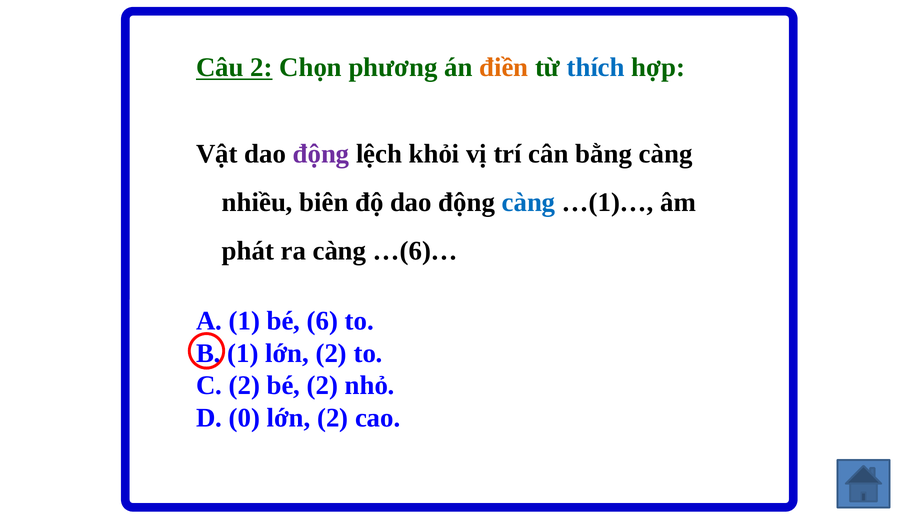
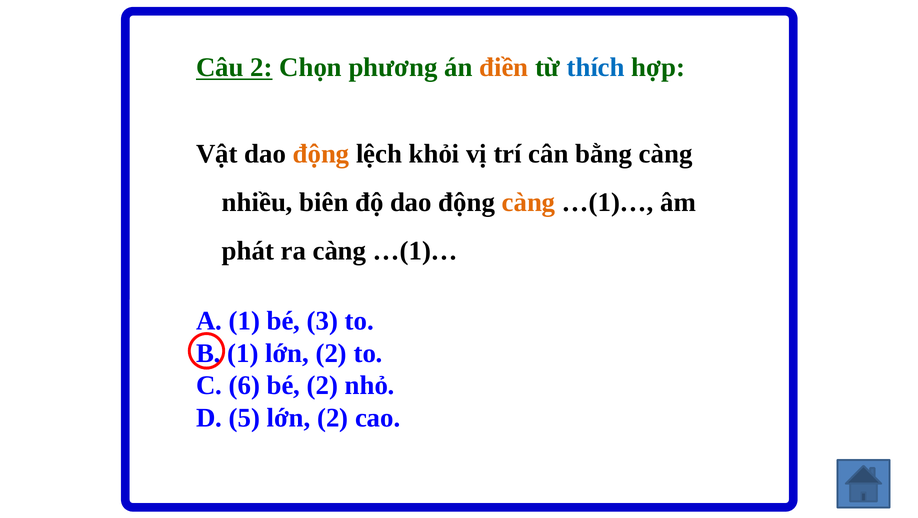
động at (321, 154) colour: purple -> orange
càng at (529, 202) colour: blue -> orange
ra càng …(6)…: …(6)… -> …(1)…
6: 6 -> 3
C 2: 2 -> 6
0: 0 -> 5
